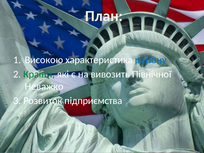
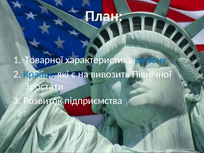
Високою: Високою -> Товарної
Країни colour: green -> blue
Неважко: Неважко -> Зростати
